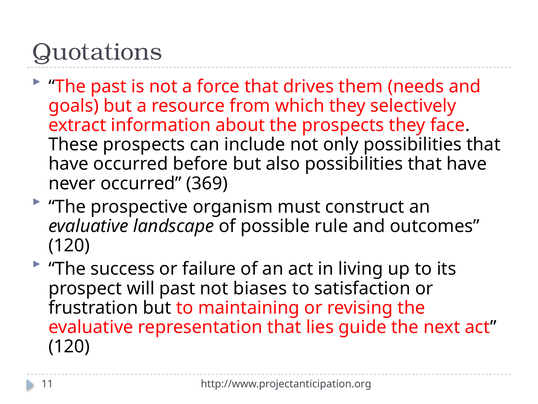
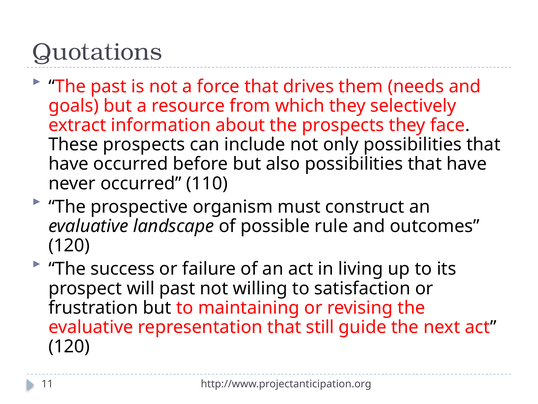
369: 369 -> 110
biases: biases -> willing
lies: lies -> still
